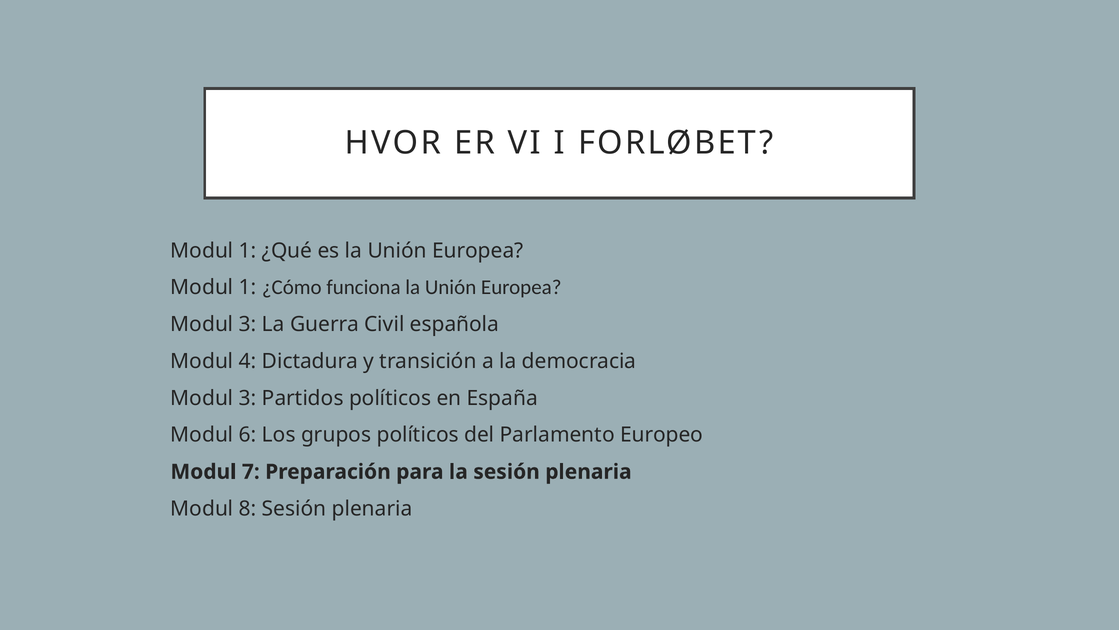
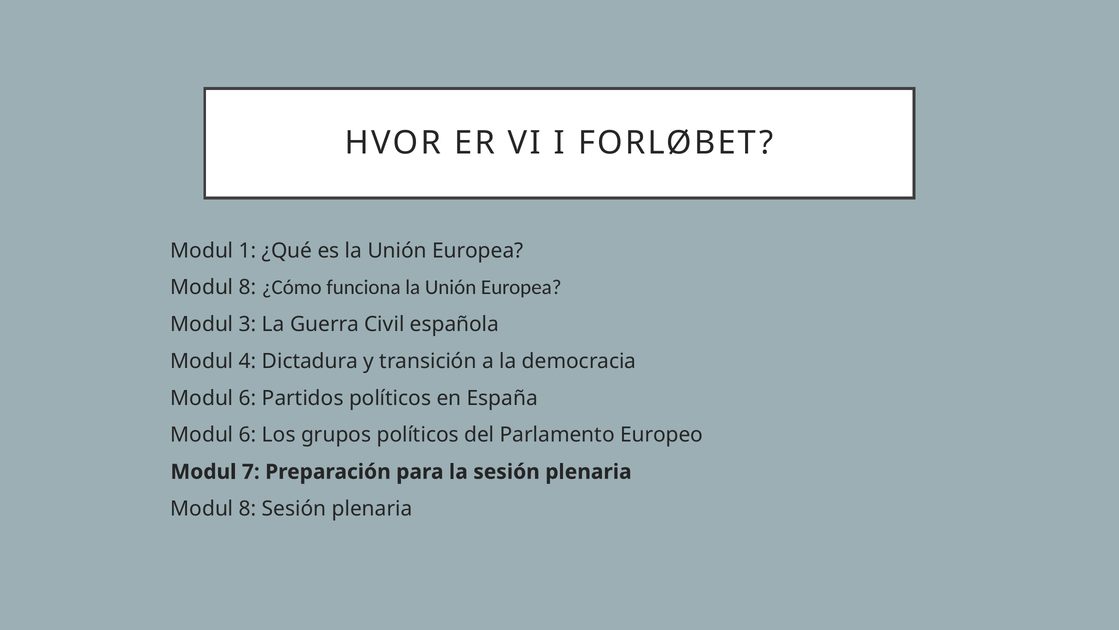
1 at (248, 287): 1 -> 8
3 at (248, 398): 3 -> 6
